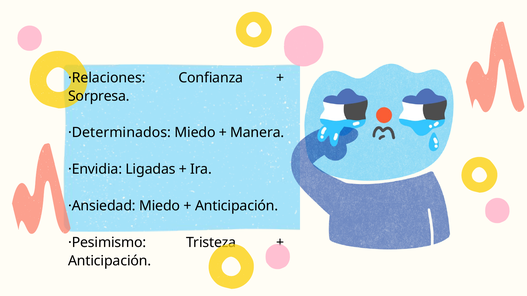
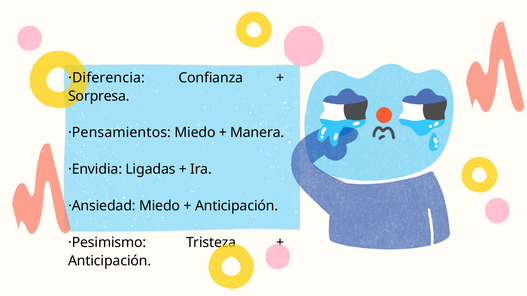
·Relaciones: ·Relaciones -> ·Diferencia
·Determinados: ·Determinados -> ·Pensamientos
